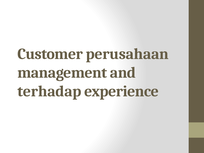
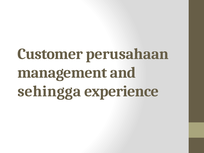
terhadap: terhadap -> sehingga
